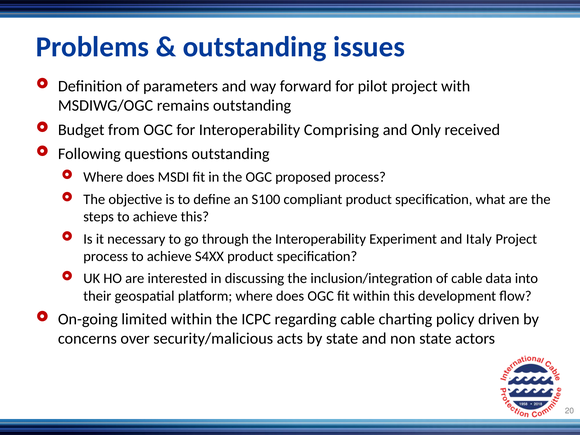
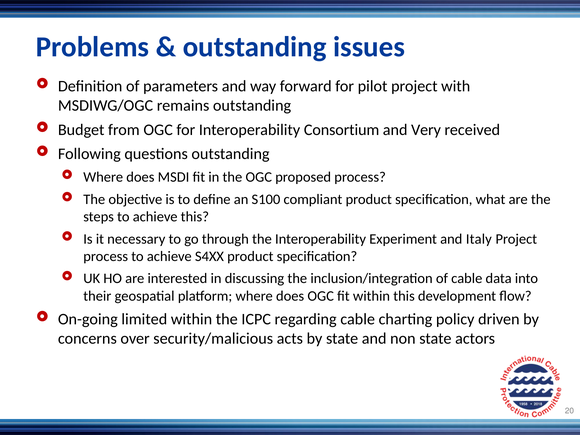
Comprising: Comprising -> Consortium
Only: Only -> Very
